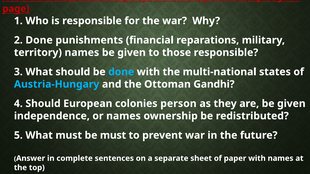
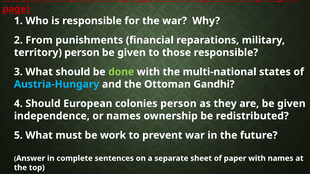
2 Done: Done -> From
territory names: names -> person
done at (121, 72) colour: light blue -> light green
be must: must -> work
